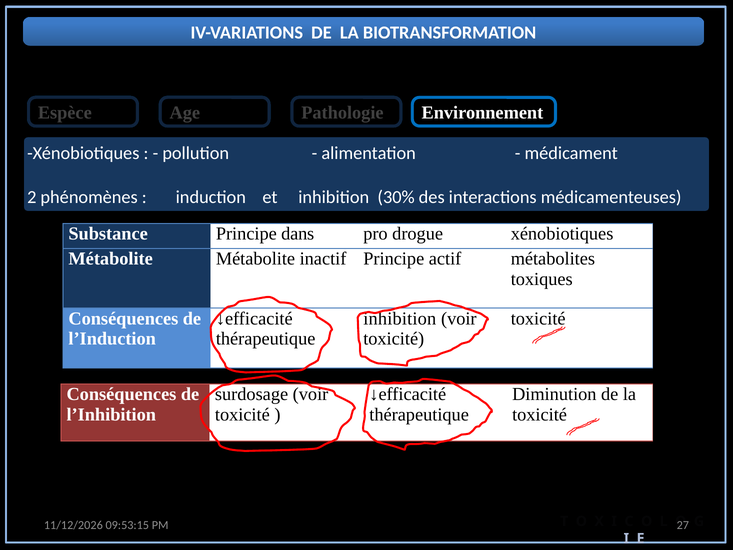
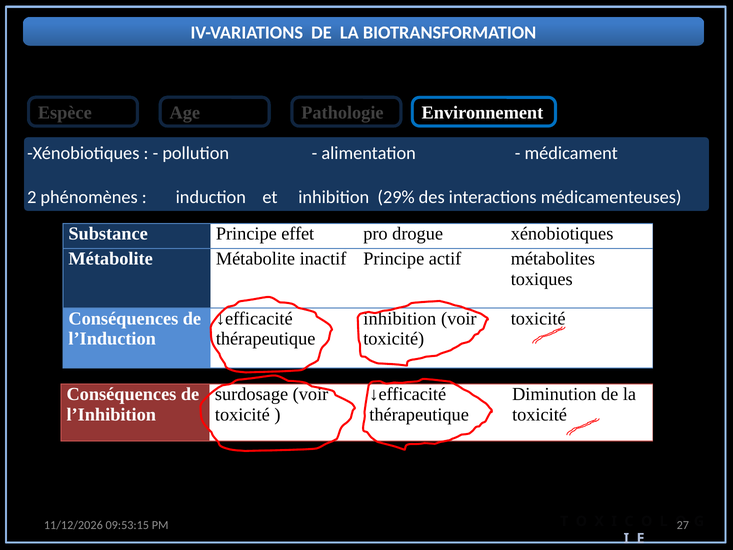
30%: 30% -> 29%
dans: dans -> effet
